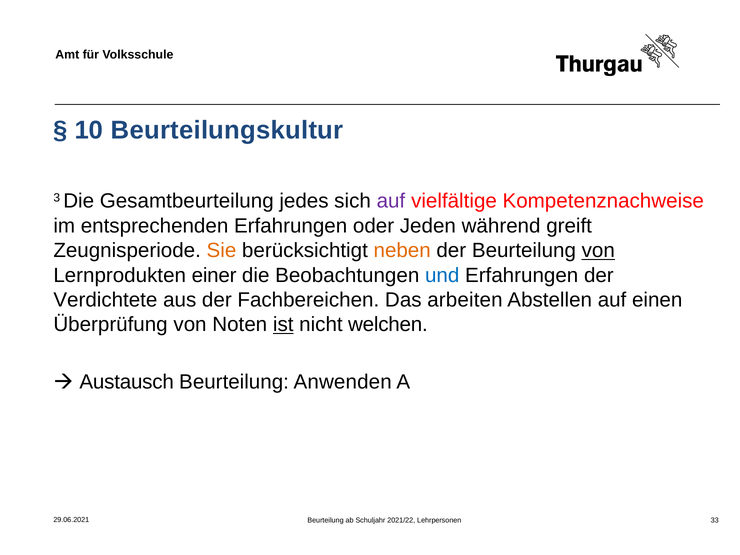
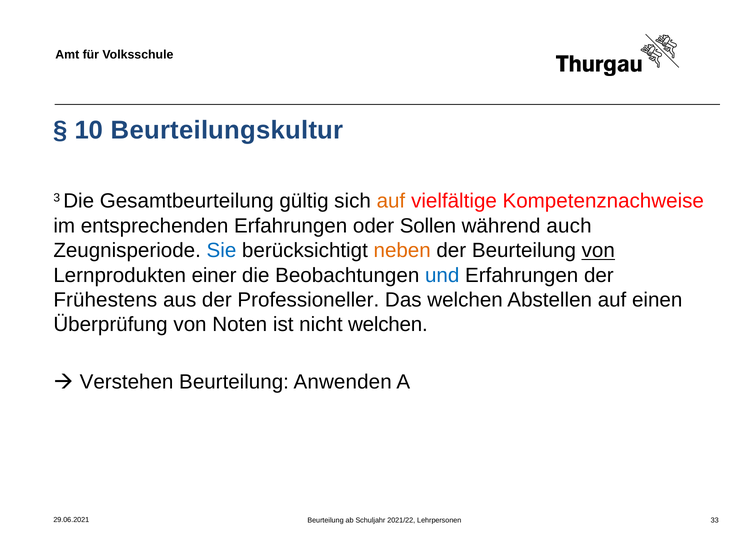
jedes: jedes -> gültig
auf at (391, 201) colour: purple -> orange
Jeden: Jeden -> Sollen
greift: greift -> auch
Sie colour: orange -> blue
Verdichtete: Verdichtete -> Frühestens
Fachbereichen: Fachbereichen -> Professioneller
Das arbeiten: arbeiten -> welchen
ist underline: present -> none
Austausch: Austausch -> Verstehen
